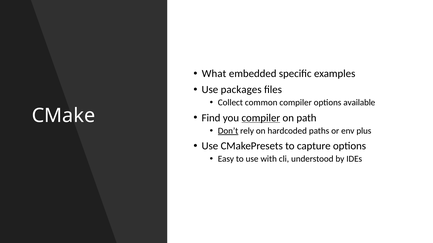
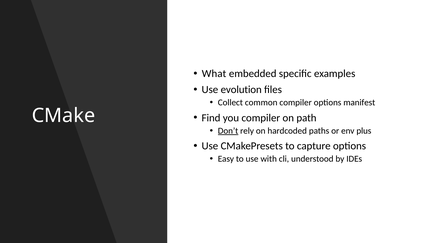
packages: packages -> evolution
available: available -> manifest
compiler at (261, 118) underline: present -> none
